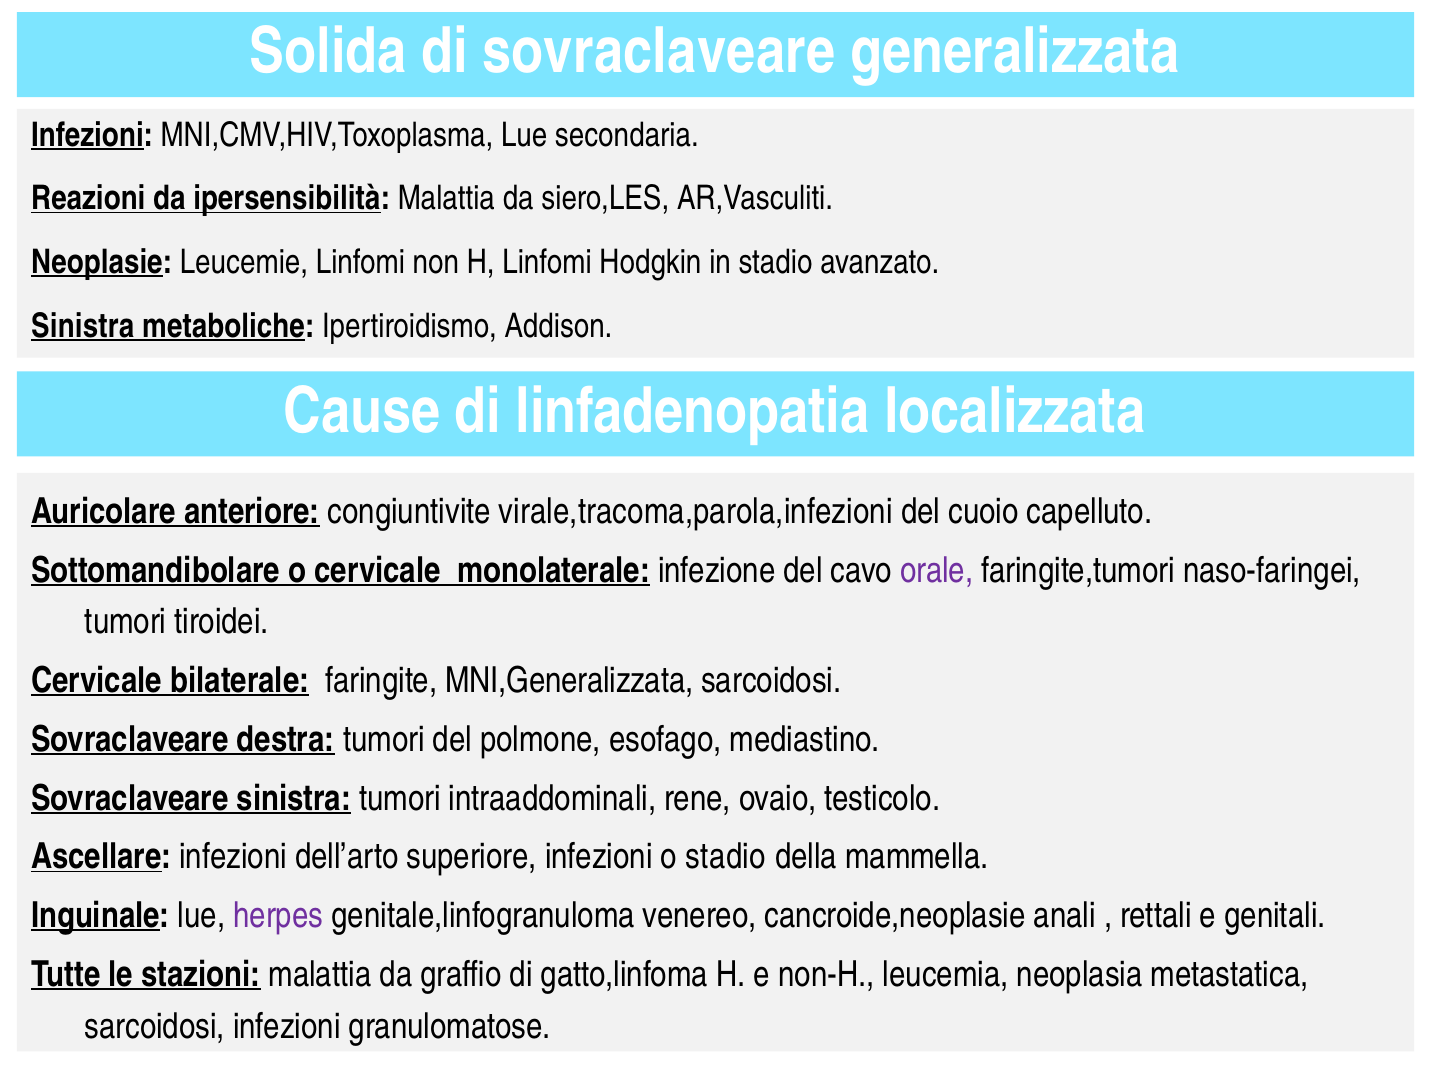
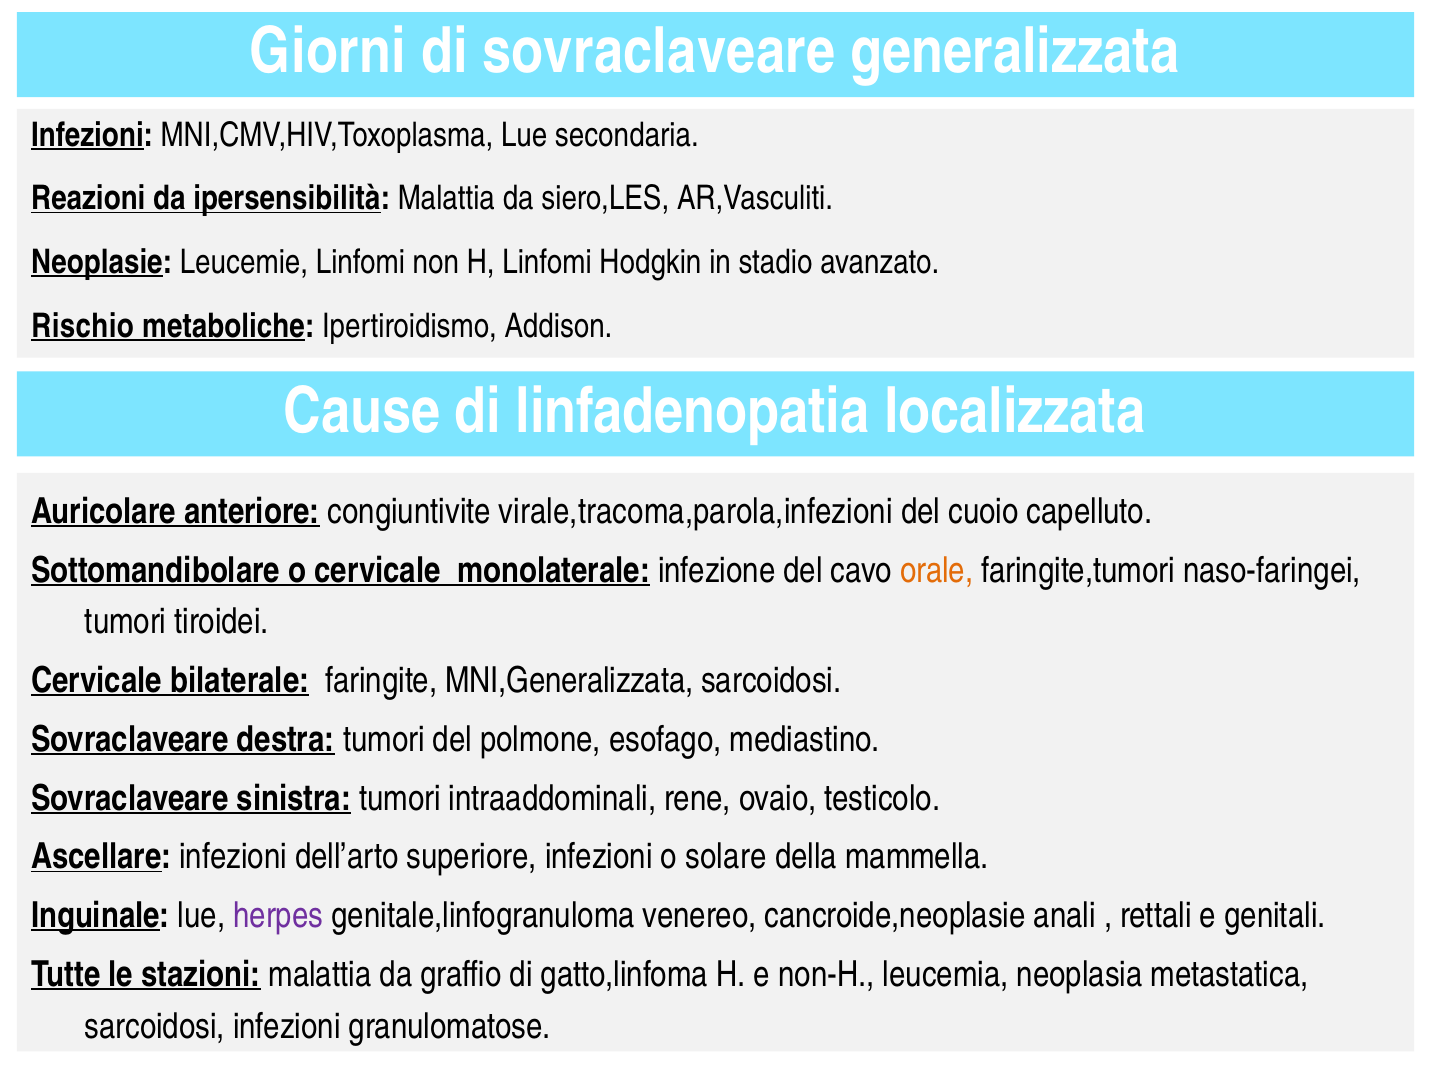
Solida: Solida -> Giorni
Sinistra at (83, 326): Sinistra -> Rischio
orale colour: purple -> orange
o stadio: stadio -> solare
